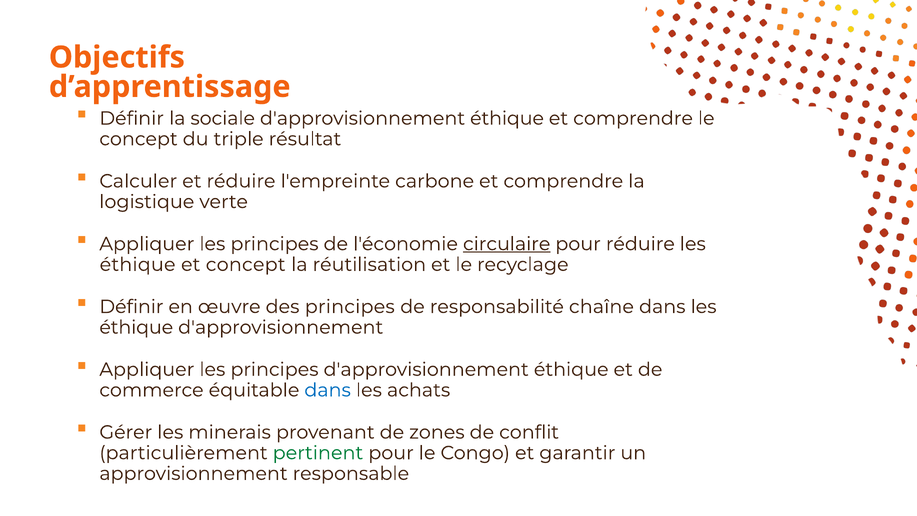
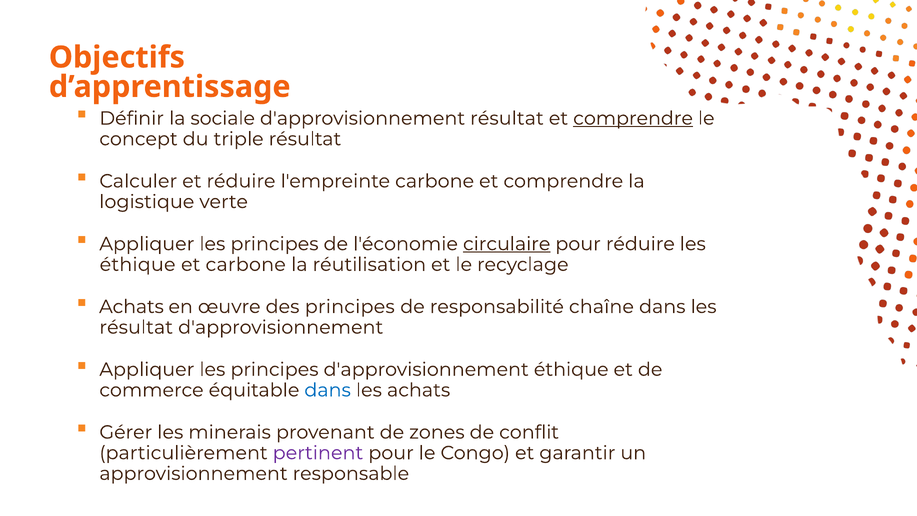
éthique at (507, 118): éthique -> résultat
comprendre at (633, 118) underline: none -> present
et concept: concept -> carbone
Définir at (131, 307): Définir -> Achats
éthique at (136, 327): éthique -> résultat
pertinent colour: green -> purple
